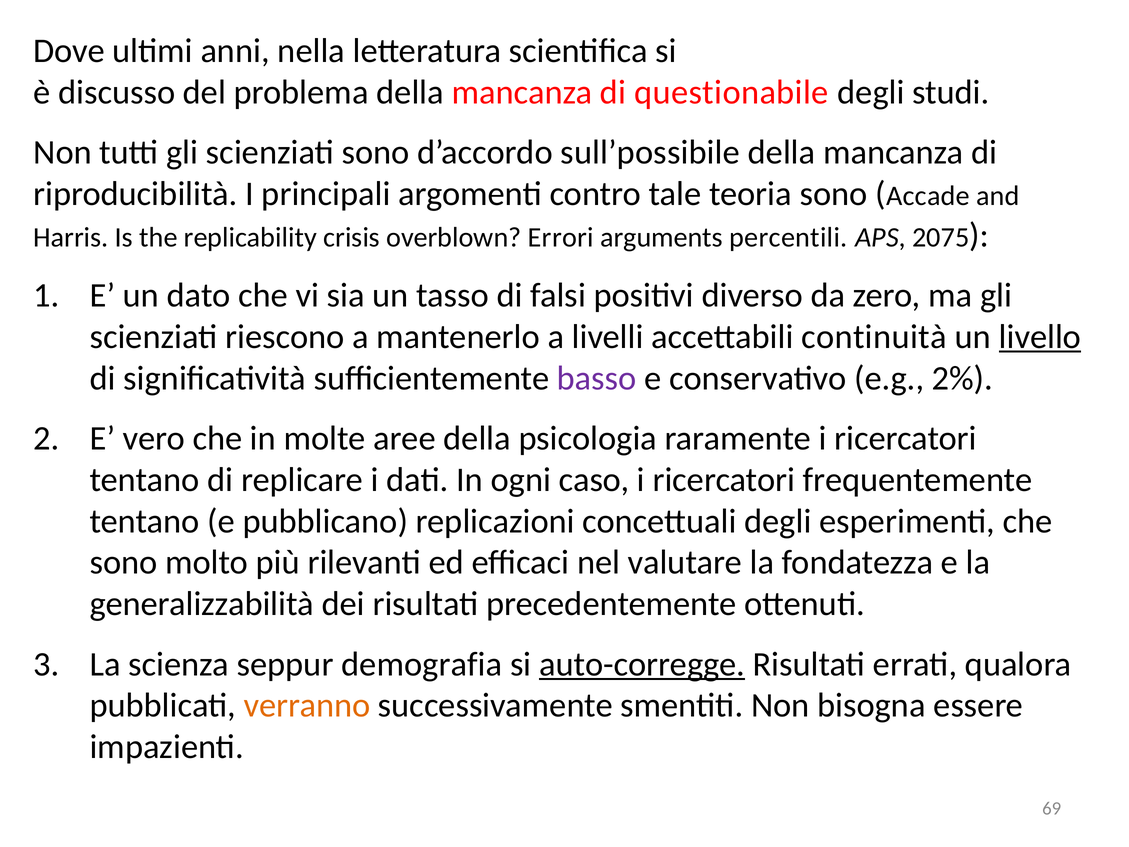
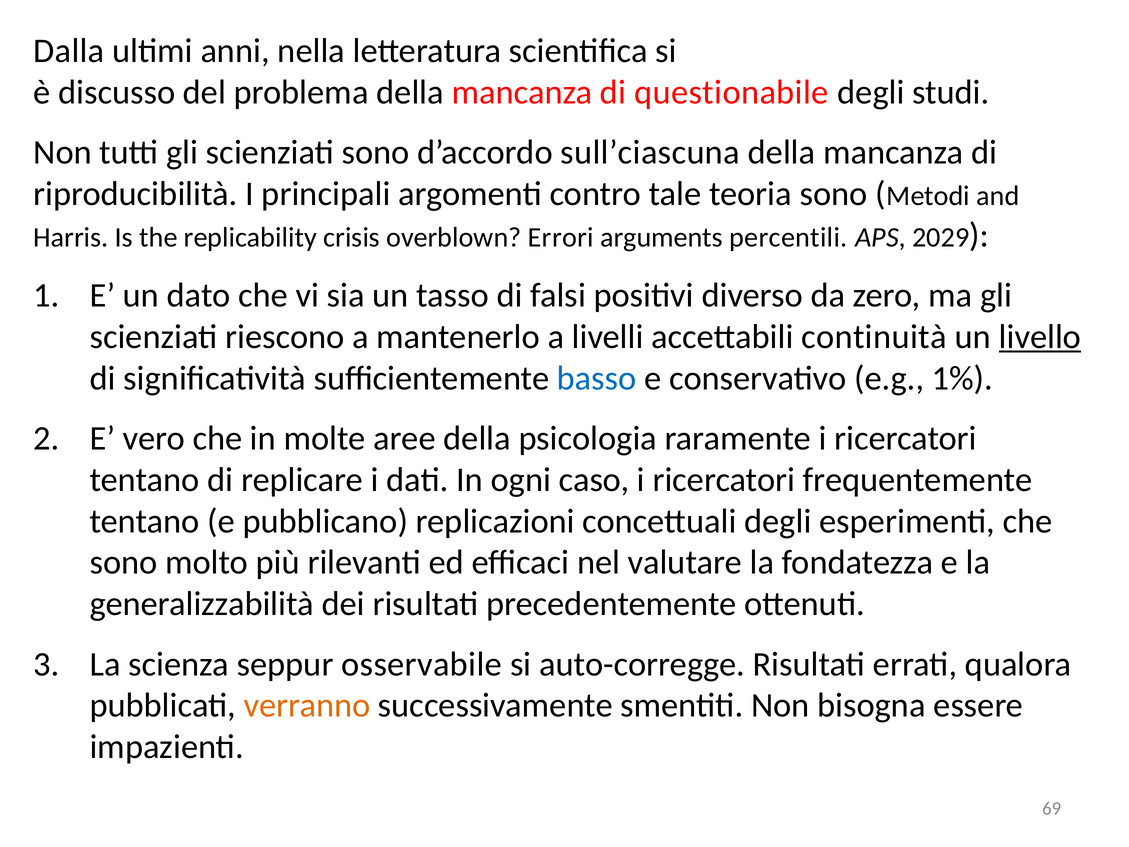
Dove: Dove -> Dalla
sull’possibile: sull’possibile -> sull’ciascuna
Accade: Accade -> Metodi
2075: 2075 -> 2029
basso colour: purple -> blue
2%: 2% -> 1%
demografia: demografia -> osservabile
auto-corregge underline: present -> none
